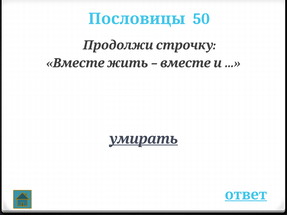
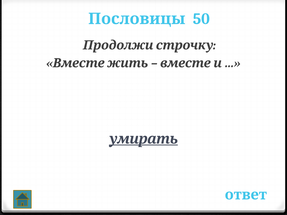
ответ underline: present -> none
